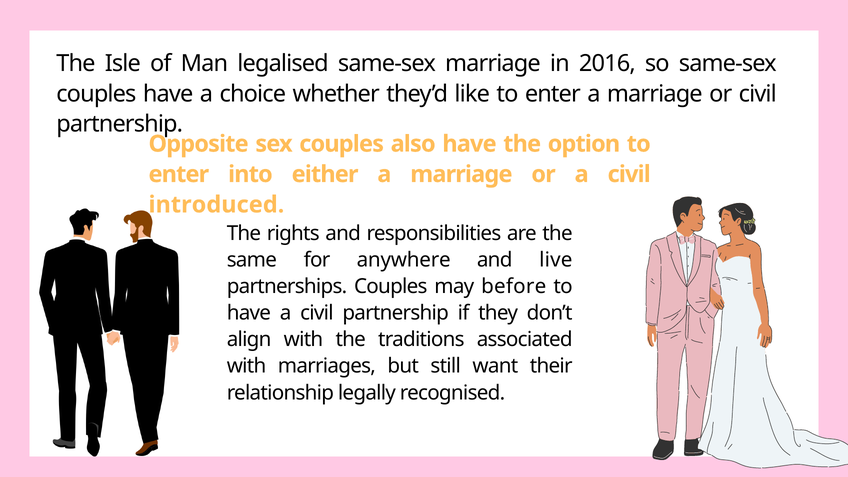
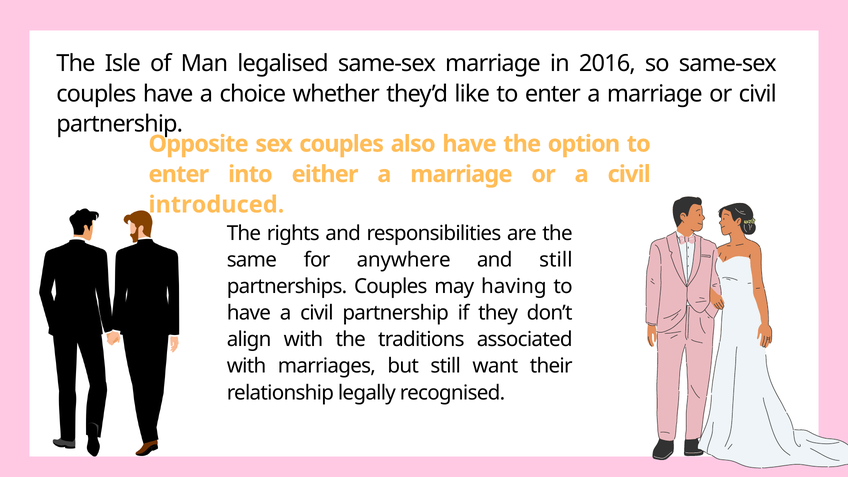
and live: live -> still
before: before -> having
